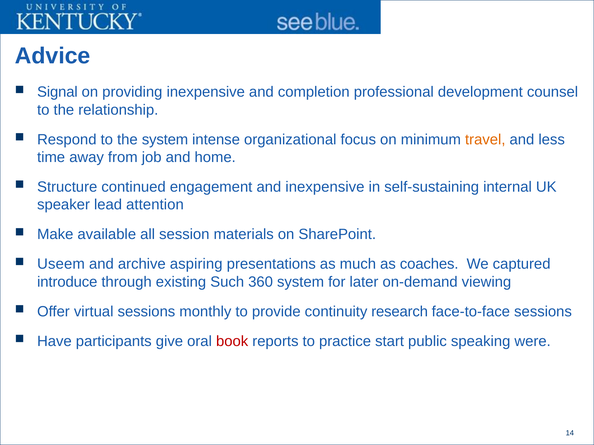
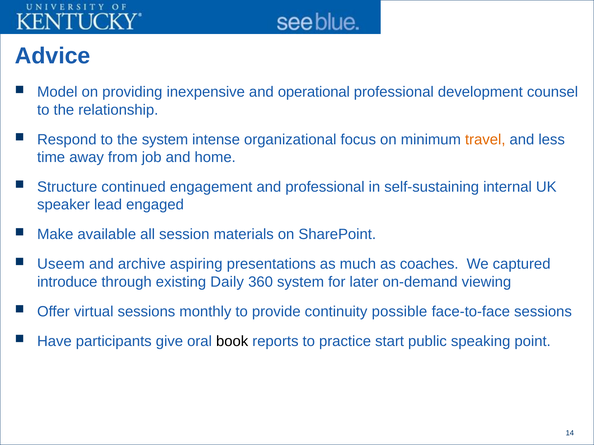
Signal: Signal -> Model
completion: completion -> operational
and inexpensive: inexpensive -> professional
attention: attention -> engaged
Such: Such -> Daily
research: research -> possible
book colour: red -> black
were: were -> point
